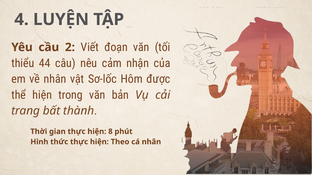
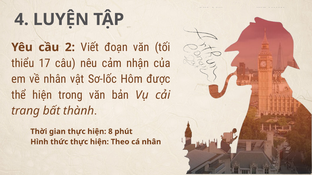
44: 44 -> 17
